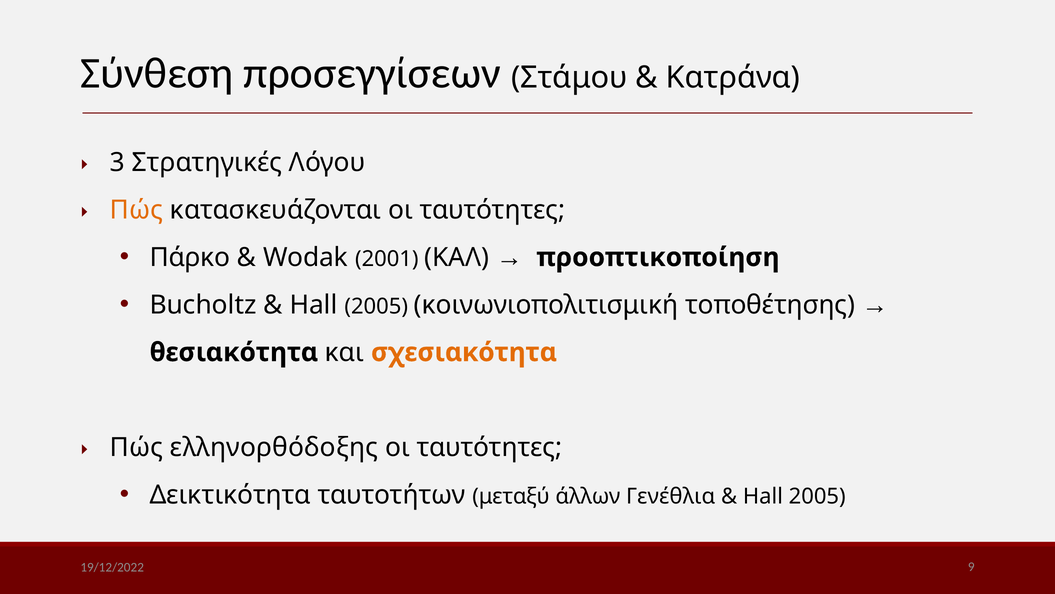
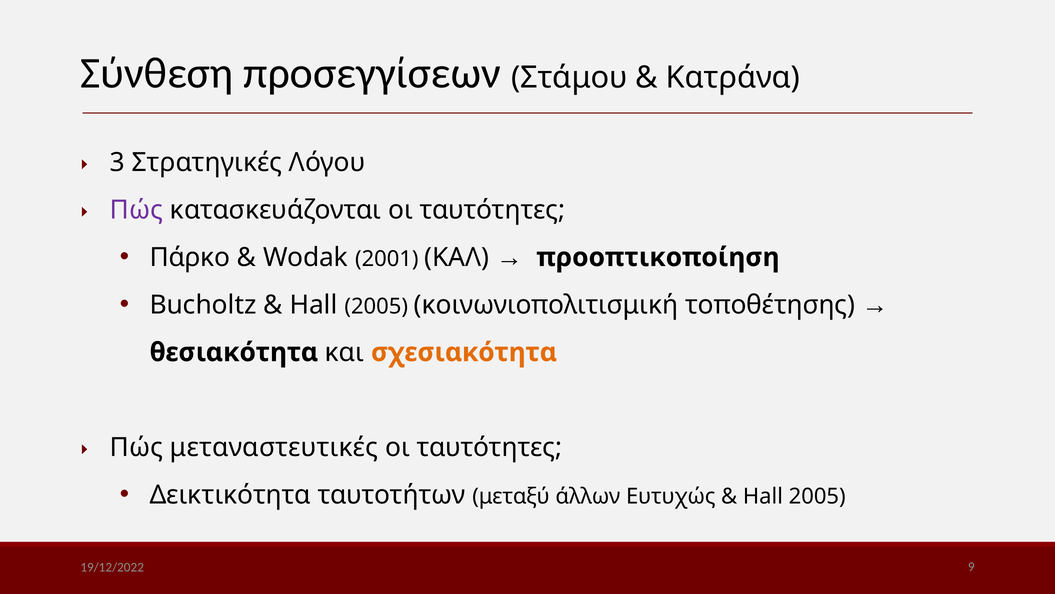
Πώς at (137, 210) colour: orange -> purple
ελληνορθόδοξης: ελληνορθόδοξης -> μεταναστευτικές
Γενέθλια: Γενέθλια -> Ευτυχώς
